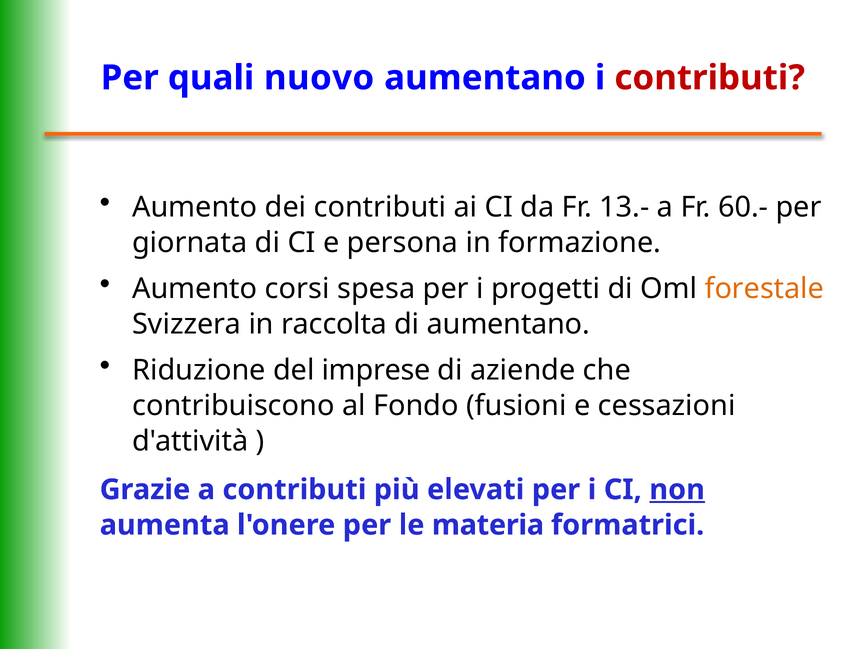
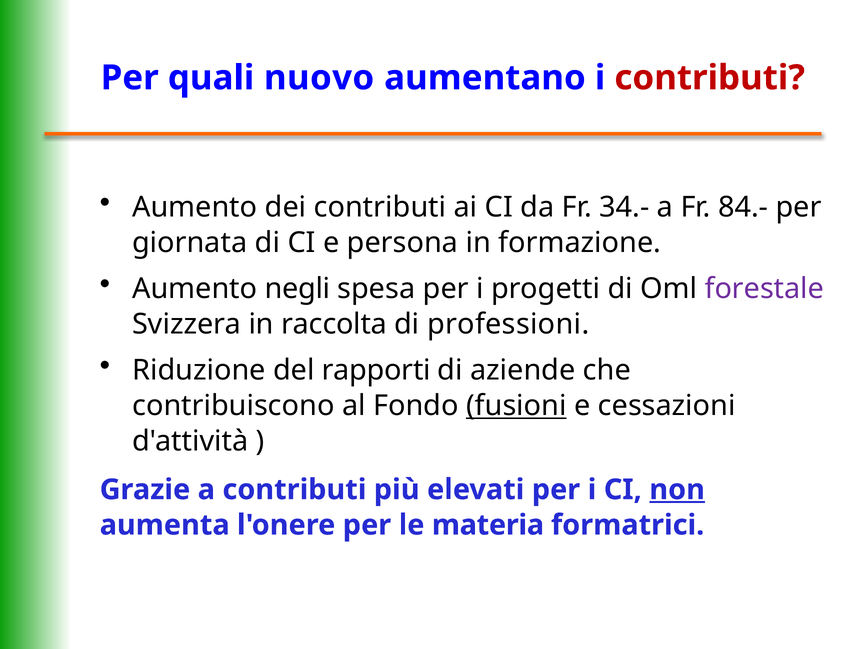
13.-: 13.- -> 34.-
60.-: 60.- -> 84.-
corsi: corsi -> negli
forestale colour: orange -> purple
di aumentano: aumentano -> professioni
imprese: imprese -> rapporti
fusioni underline: none -> present
